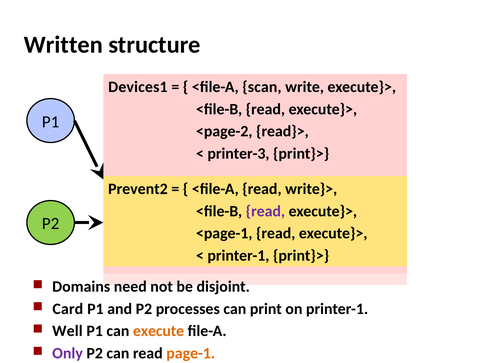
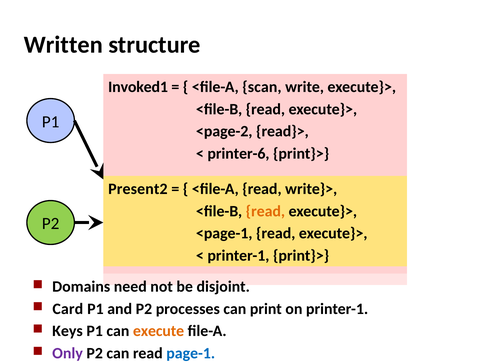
Devices1: Devices1 -> Invoked1
printer-3: printer-3 -> printer-6
Prevent2: Prevent2 -> Present2
read at (265, 211) colour: purple -> orange
Well: Well -> Keys
page-1 colour: orange -> blue
